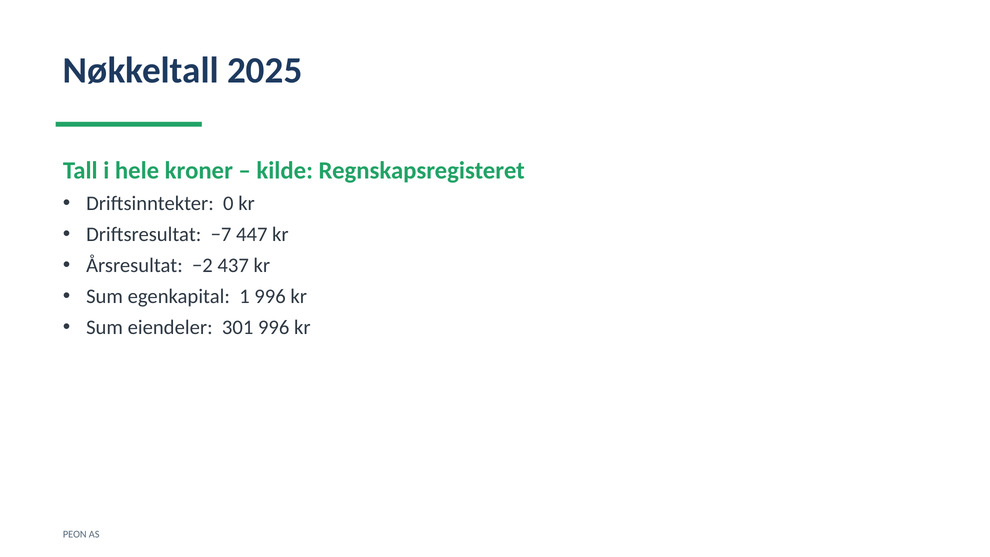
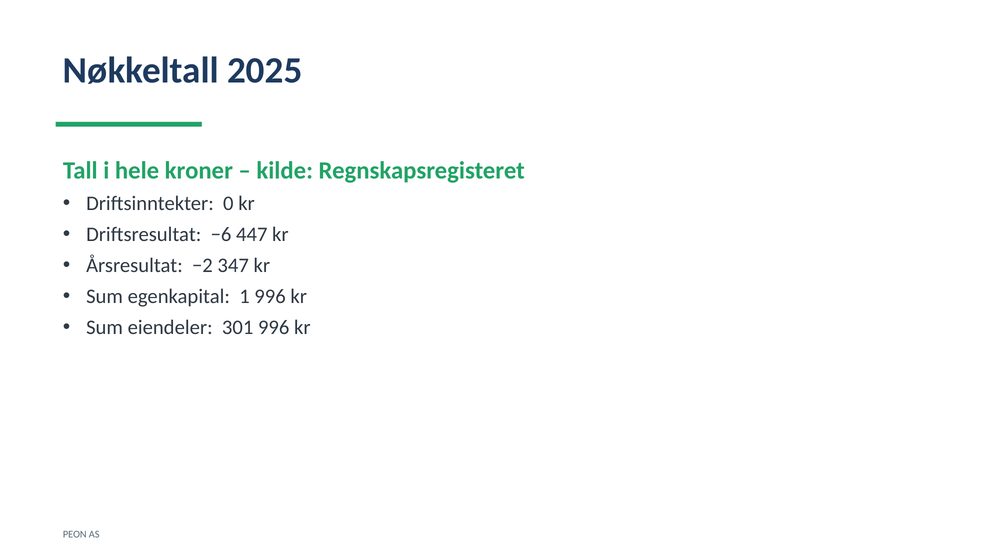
−7: −7 -> −6
437: 437 -> 347
